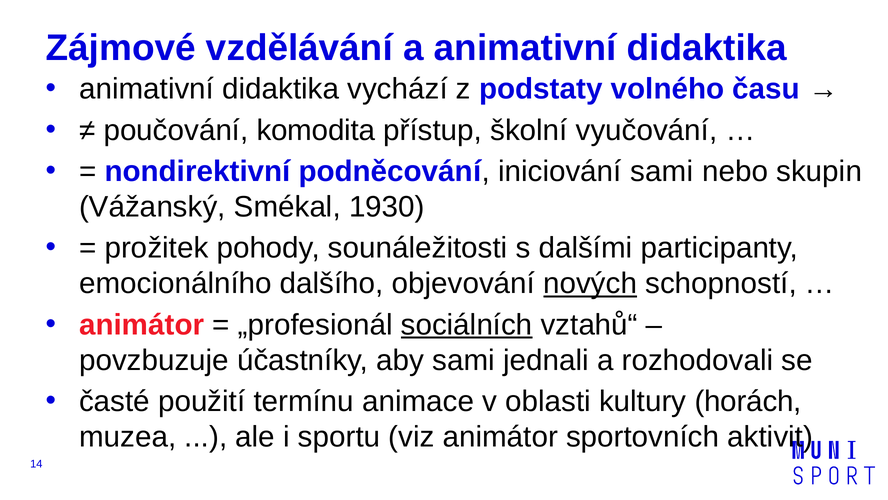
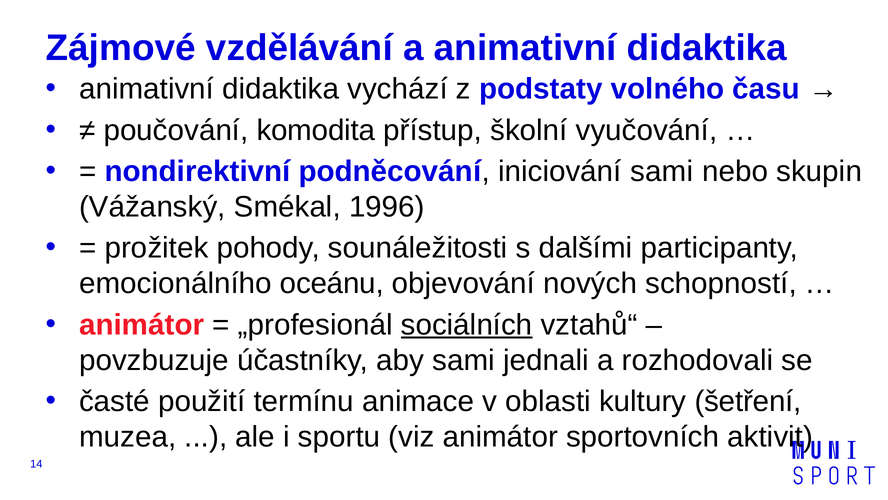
1930: 1930 -> 1996
dalšího: dalšího -> oceánu
nových underline: present -> none
horách: horách -> šetření
